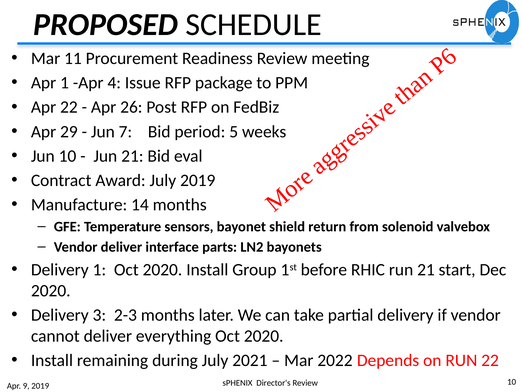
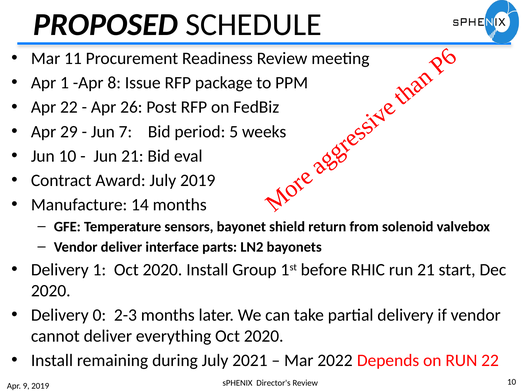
4: 4 -> 8
3: 3 -> 0
